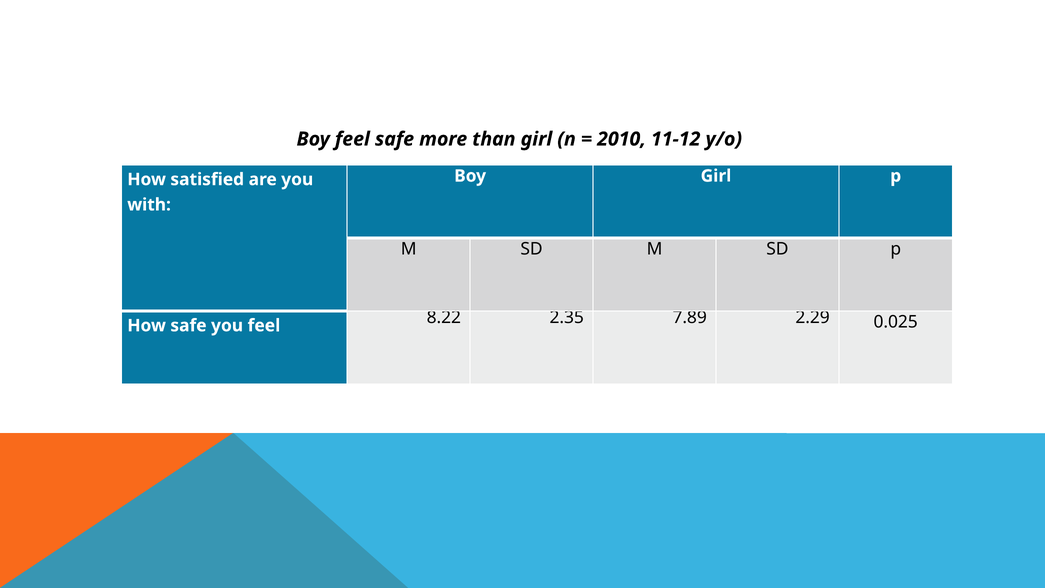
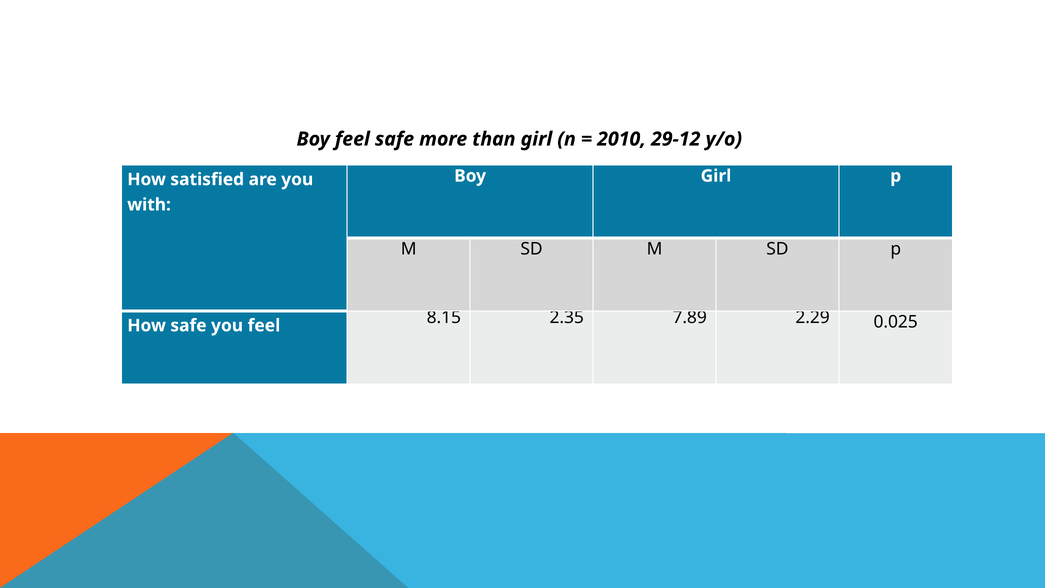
11-12: 11-12 -> 29-12
8.22: 8.22 -> 8.15
